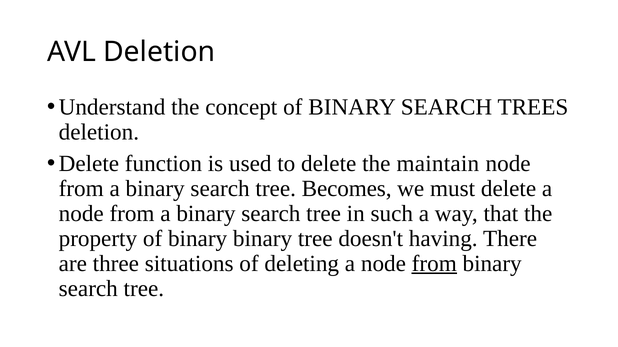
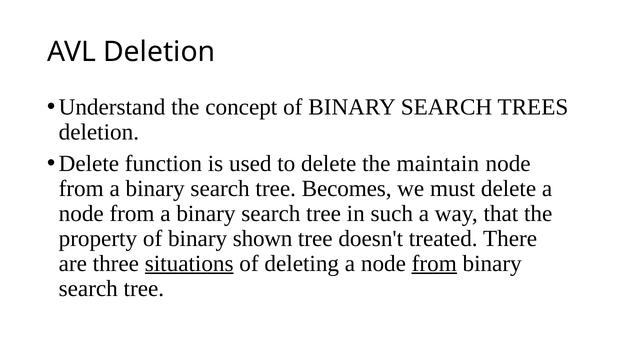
binary binary: binary -> shown
having: having -> treated
situations underline: none -> present
